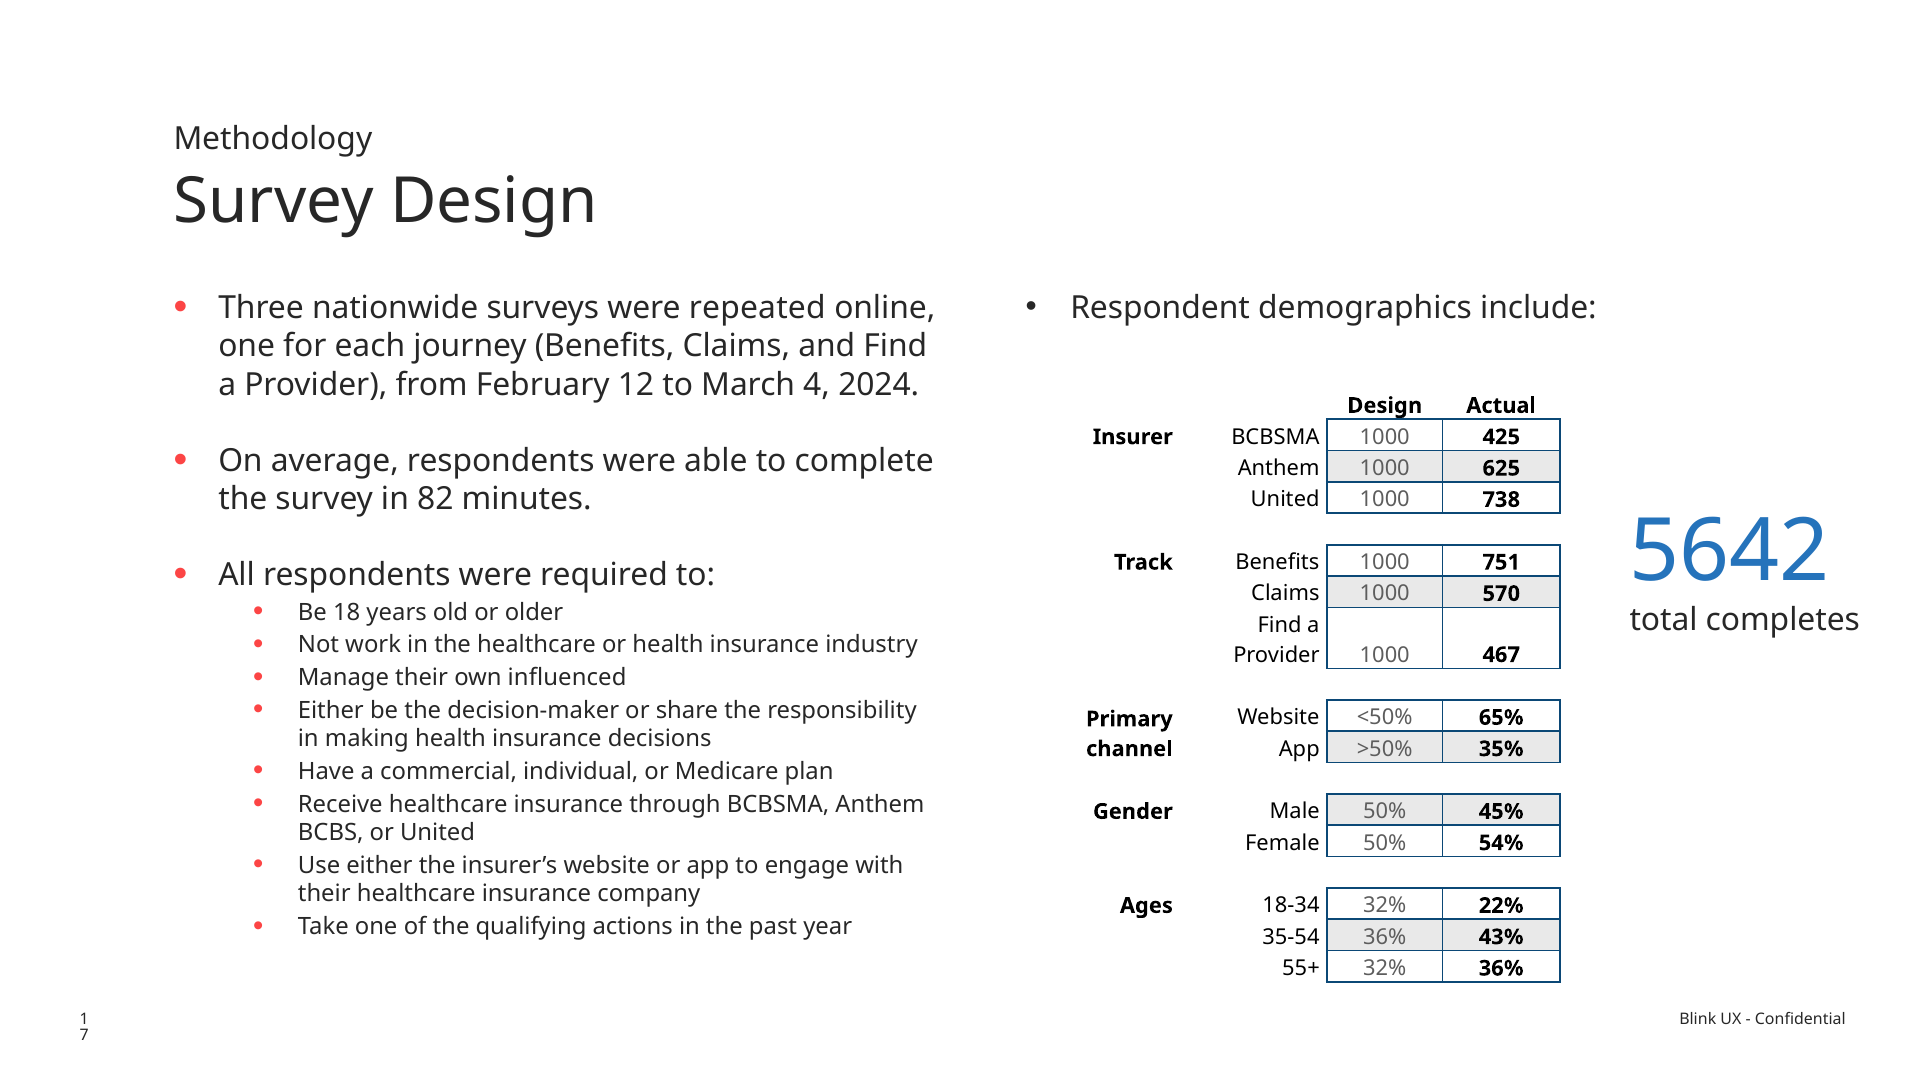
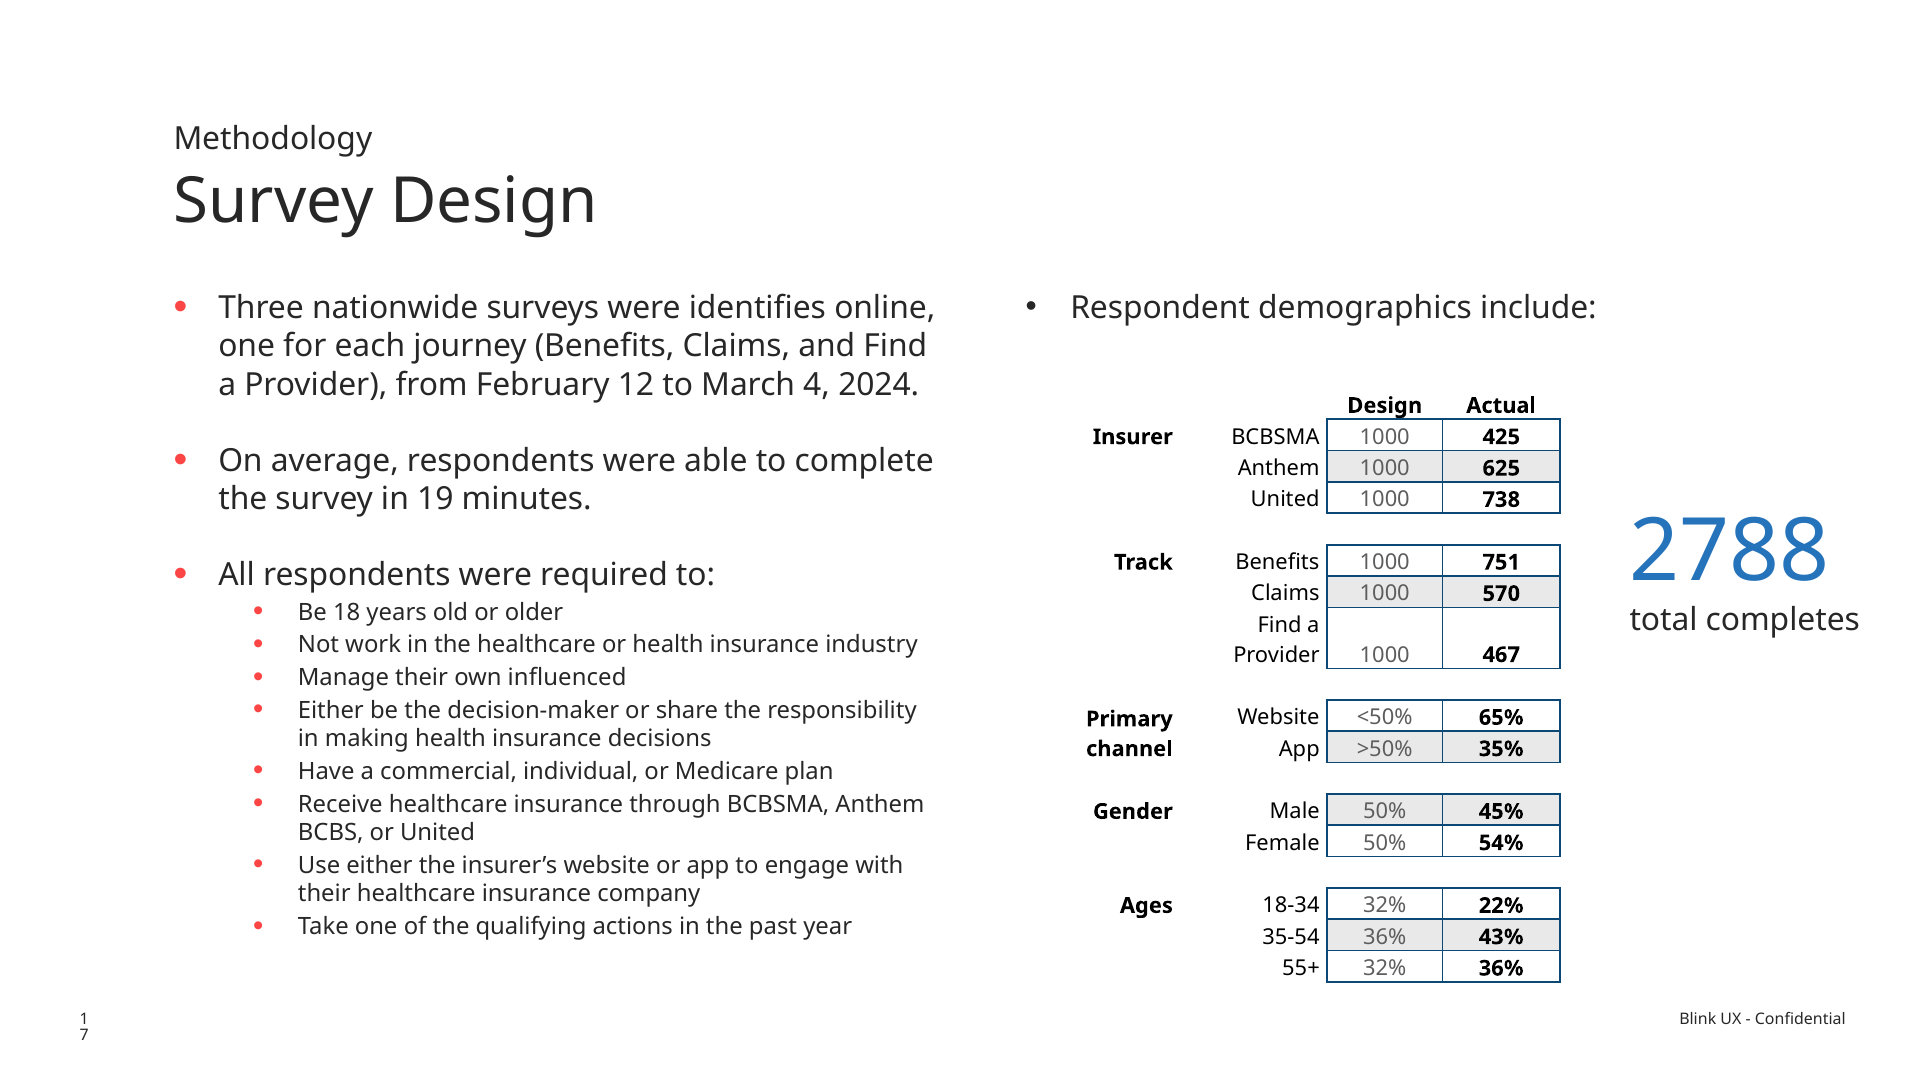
repeated: repeated -> identifies
82: 82 -> 19
5642: 5642 -> 2788
